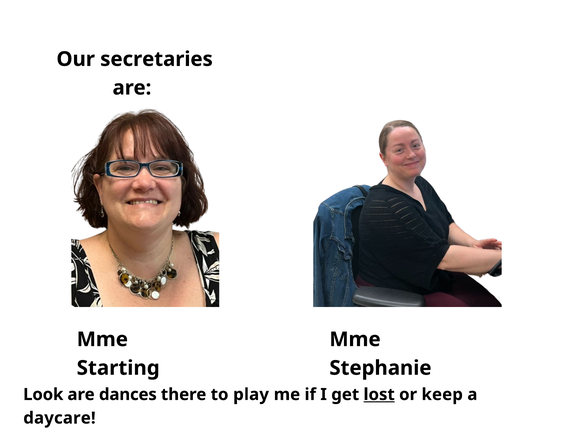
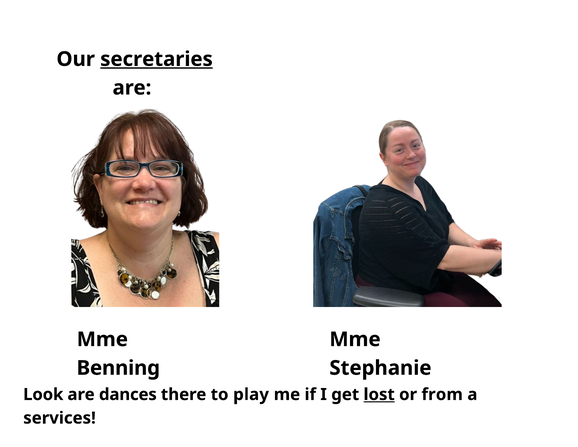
secretaries underline: none -> present
Starting: Starting -> Benning
keep: keep -> from
daycare: daycare -> services
